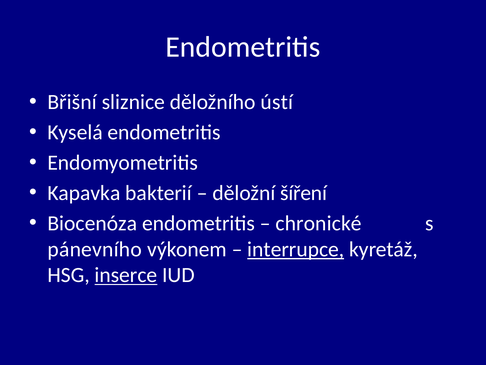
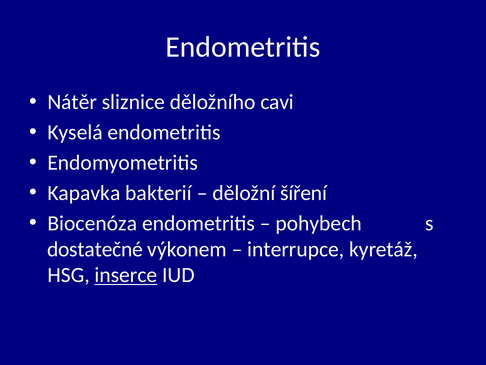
Břišní: Břišní -> Nátěr
ústí: ústí -> cavi
chronické: chronické -> pohybech
pánevního: pánevního -> dostatečné
interrupce underline: present -> none
